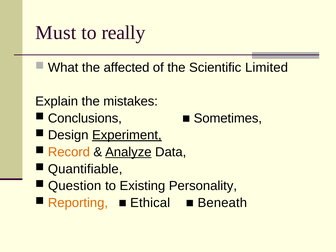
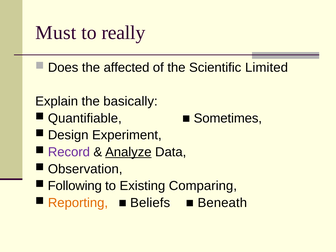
What: What -> Does
mistakes: mistakes -> basically
Conclusions: Conclusions -> Quantifiable
Experiment underline: present -> none
Record colour: orange -> purple
Quantifiable: Quantifiable -> Observation
Question: Question -> Following
Personality: Personality -> Comparing
Ethical: Ethical -> Beliefs
